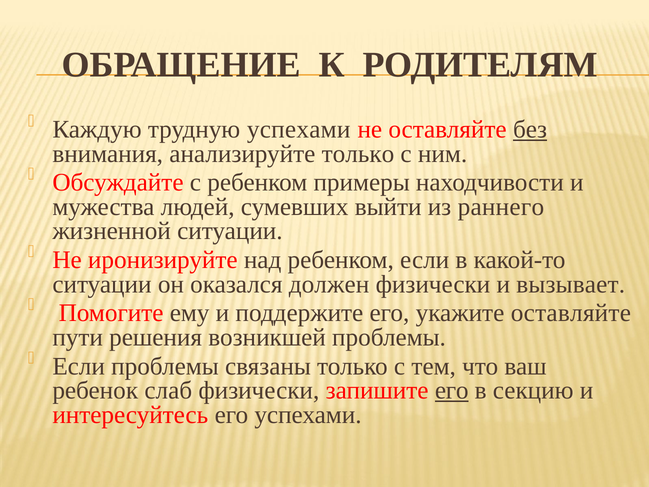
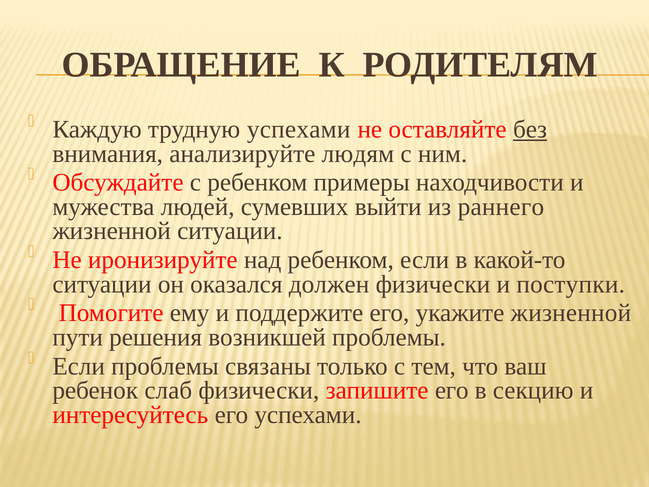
анализируйте только: только -> людям
вызывает: вызывает -> поступки
укажите оставляйте: оставляйте -> жизненной
его at (452, 390) underline: present -> none
